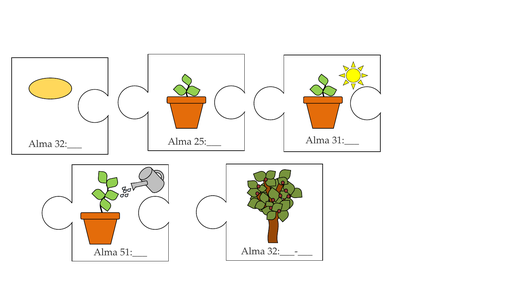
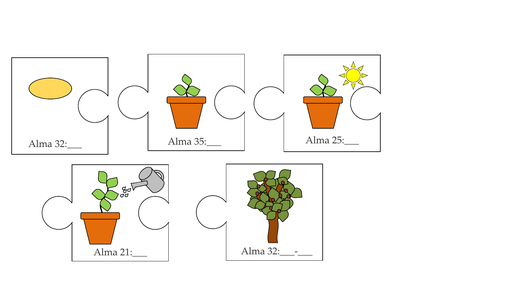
25:___: 25:___ -> 35:___
31:___: 31:___ -> 25:___
51:___: 51:___ -> 21:___
